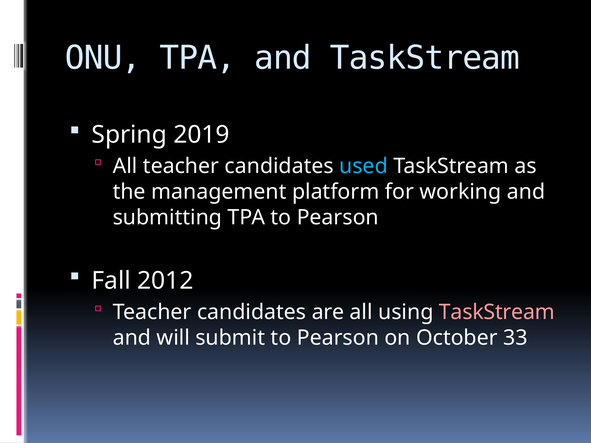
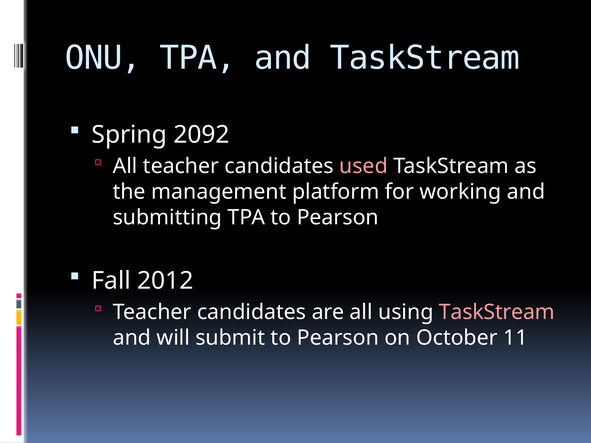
2019: 2019 -> 2092
used colour: light blue -> pink
33: 33 -> 11
